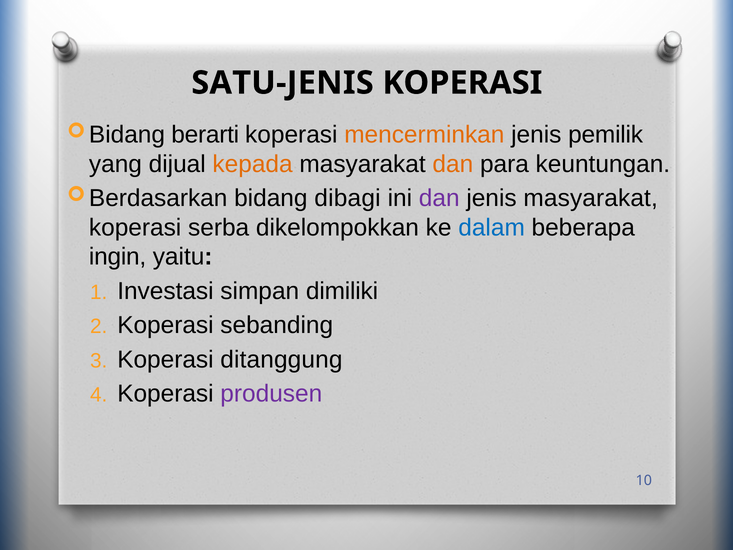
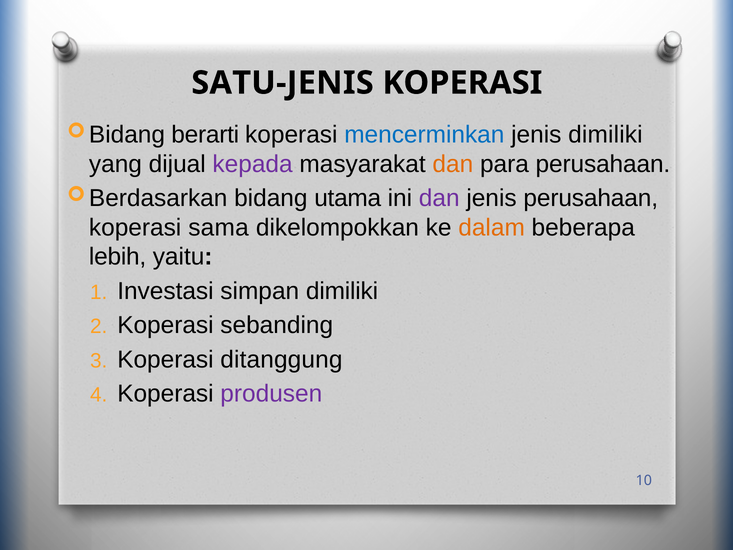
mencerminkan colour: orange -> blue
jenis pemilik: pemilik -> dimiliki
kepada colour: orange -> purple
para keuntungan: keuntungan -> perusahaan
dibagi: dibagi -> utama
jenis masyarakat: masyarakat -> perusahaan
serba: serba -> sama
dalam colour: blue -> orange
ingin: ingin -> lebih
